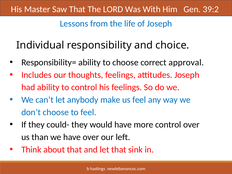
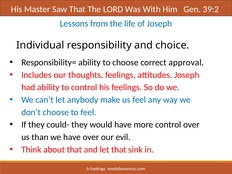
left: left -> evil
